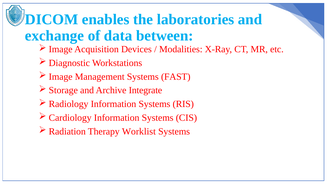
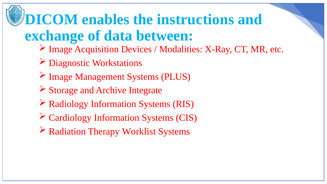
laboratories: laboratories -> instructions
FAST: FAST -> PLUS
